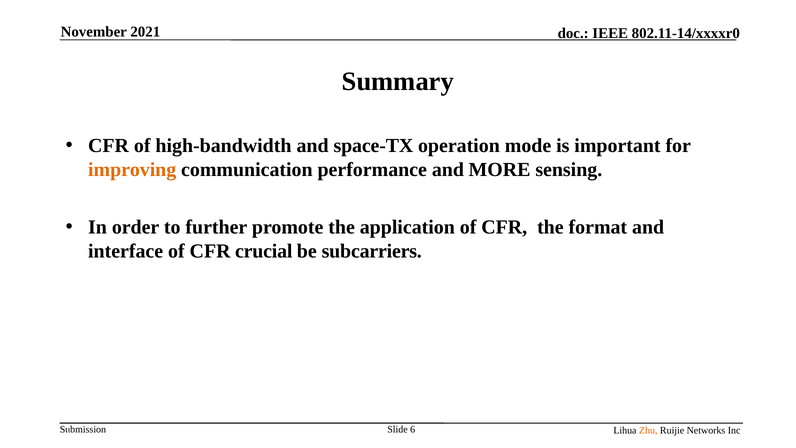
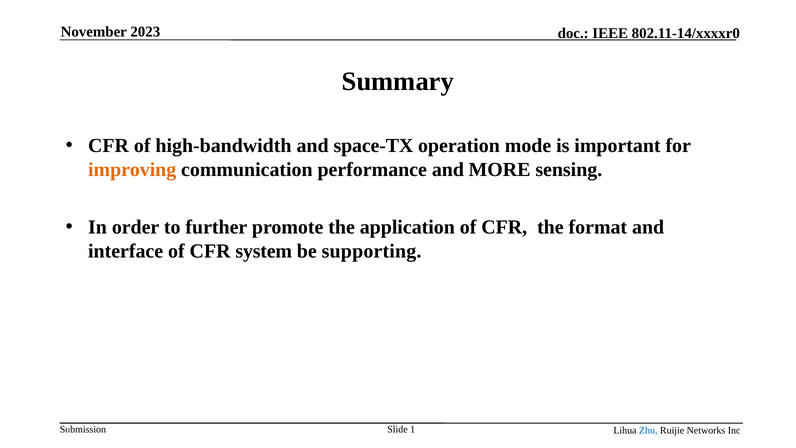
2021: 2021 -> 2023
crucial: crucial -> system
subcarriers: subcarriers -> supporting
6: 6 -> 1
Zhu colour: orange -> blue
